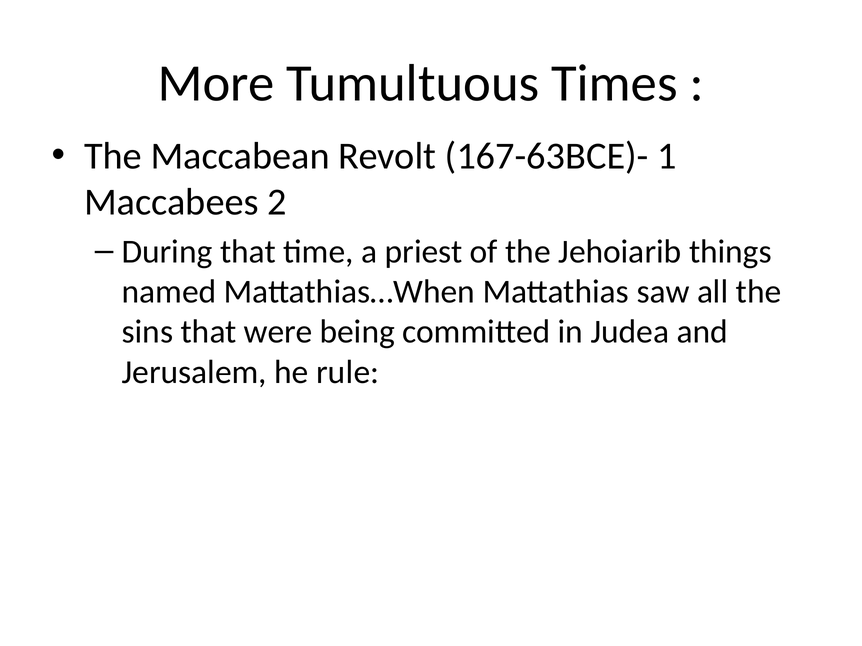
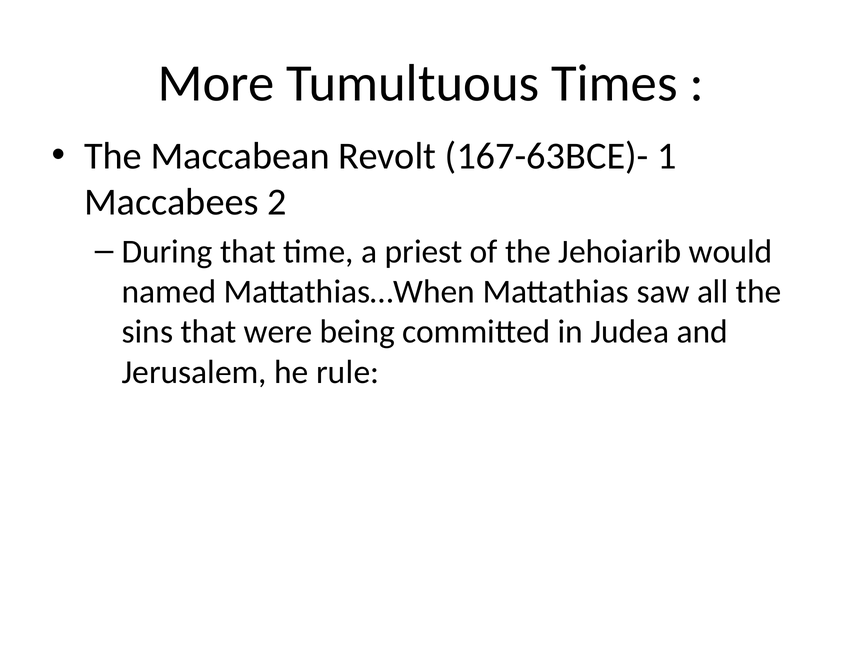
things: things -> would
